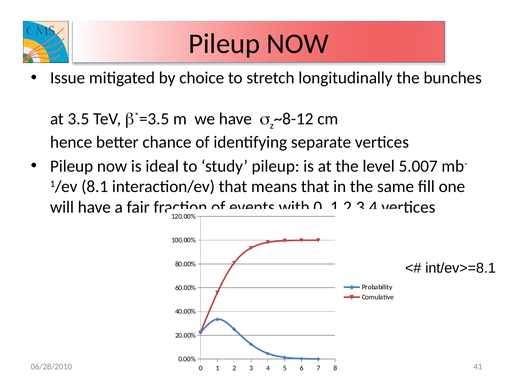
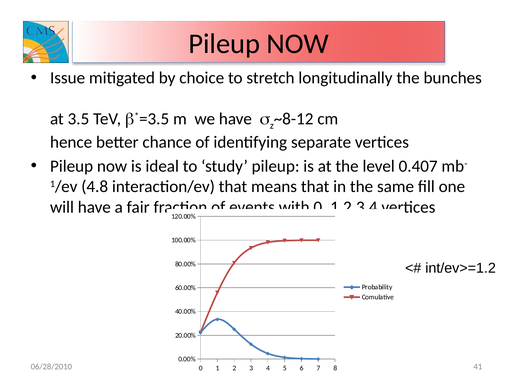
5.007: 5.007 -> 0.407
8.1: 8.1 -> 4.8
int/ev>=8.1: int/ev>=8.1 -> int/ev>=1.2
